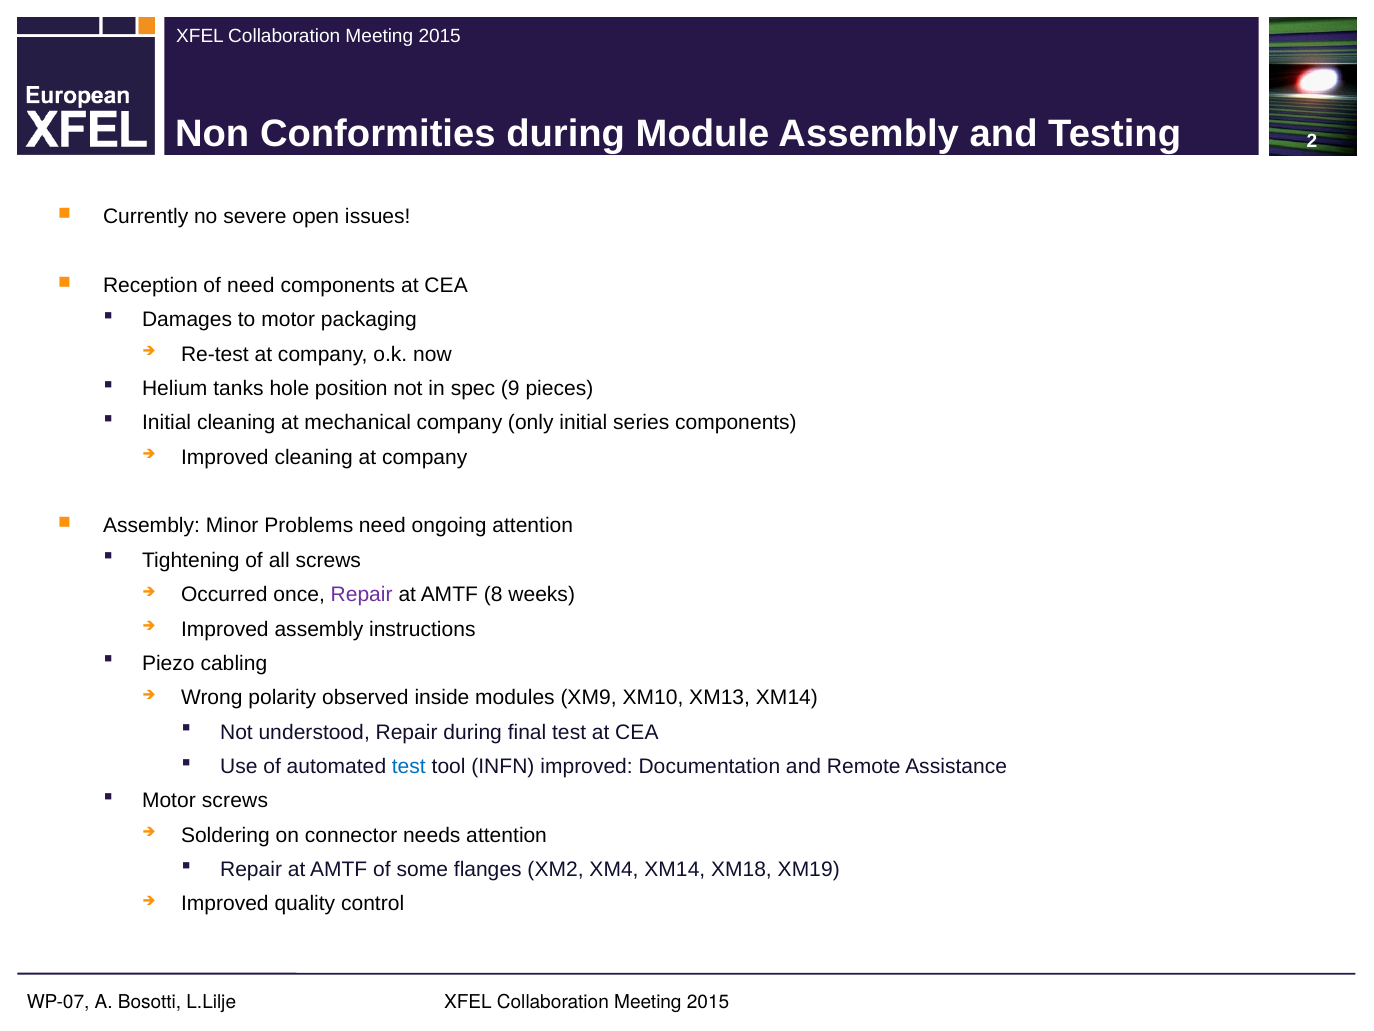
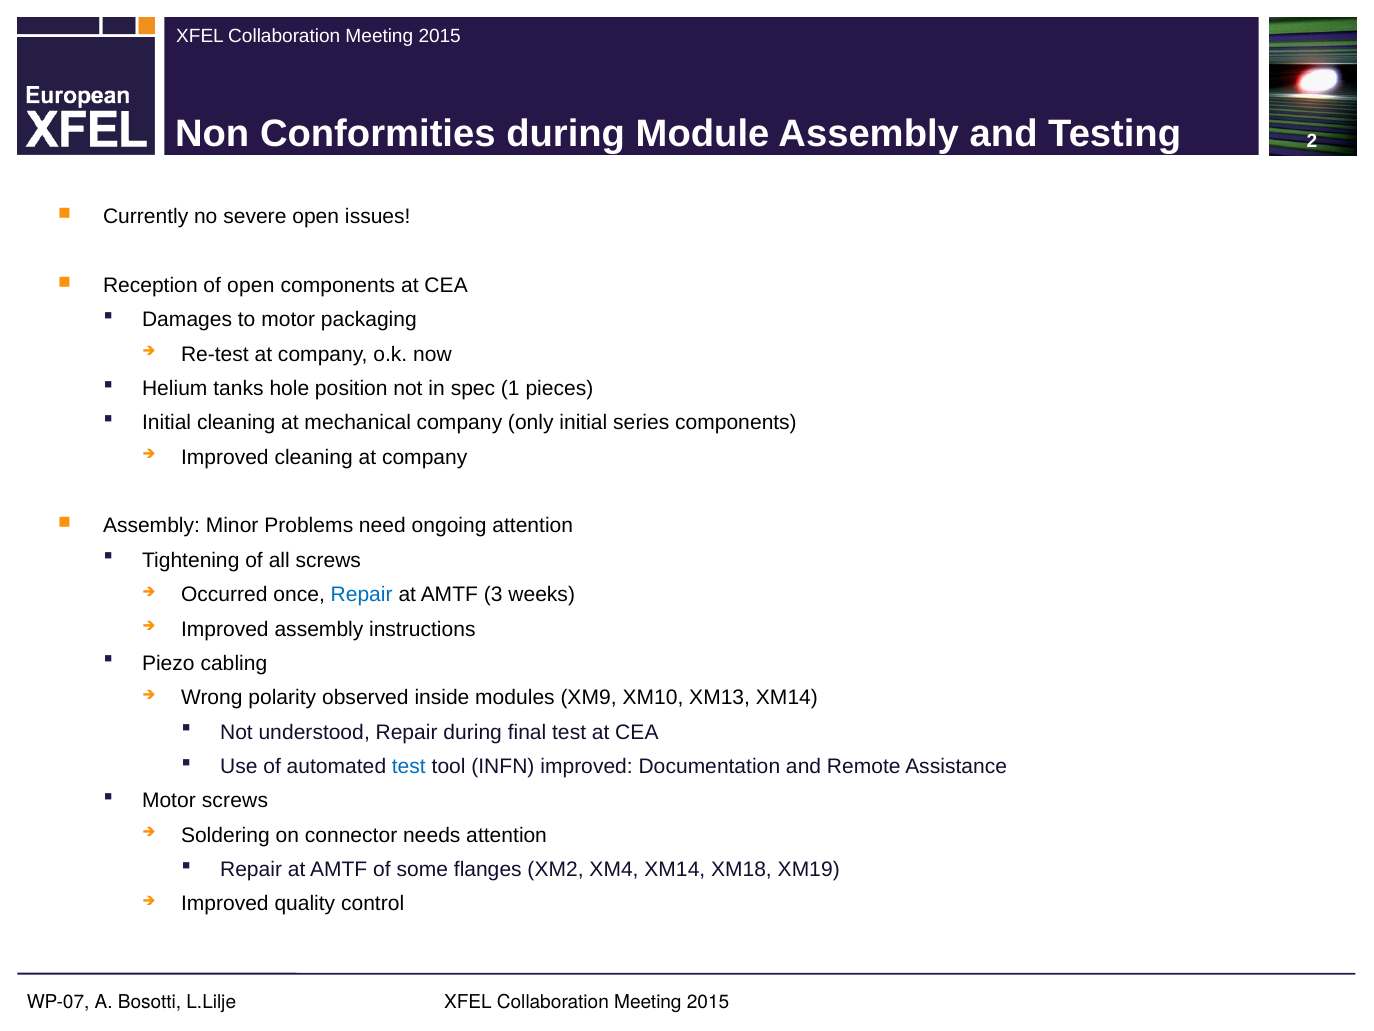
of need: need -> open
9: 9 -> 1
Repair at (362, 594) colour: purple -> blue
8: 8 -> 3
